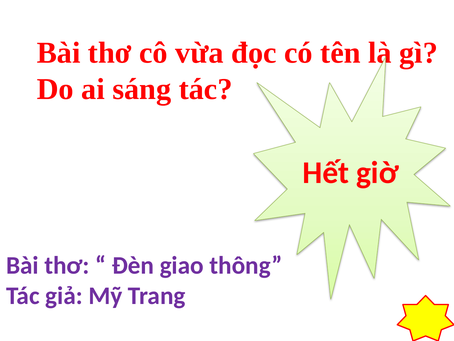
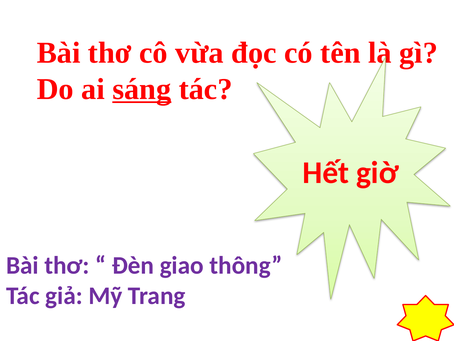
sáng underline: none -> present
